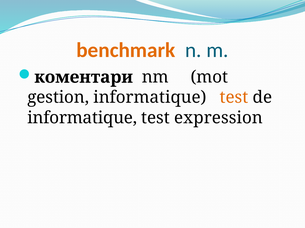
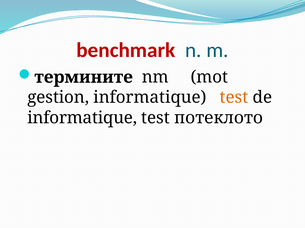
benchmark colour: orange -> red
коментари: коментари -> термините
expression: expression -> потеклото
